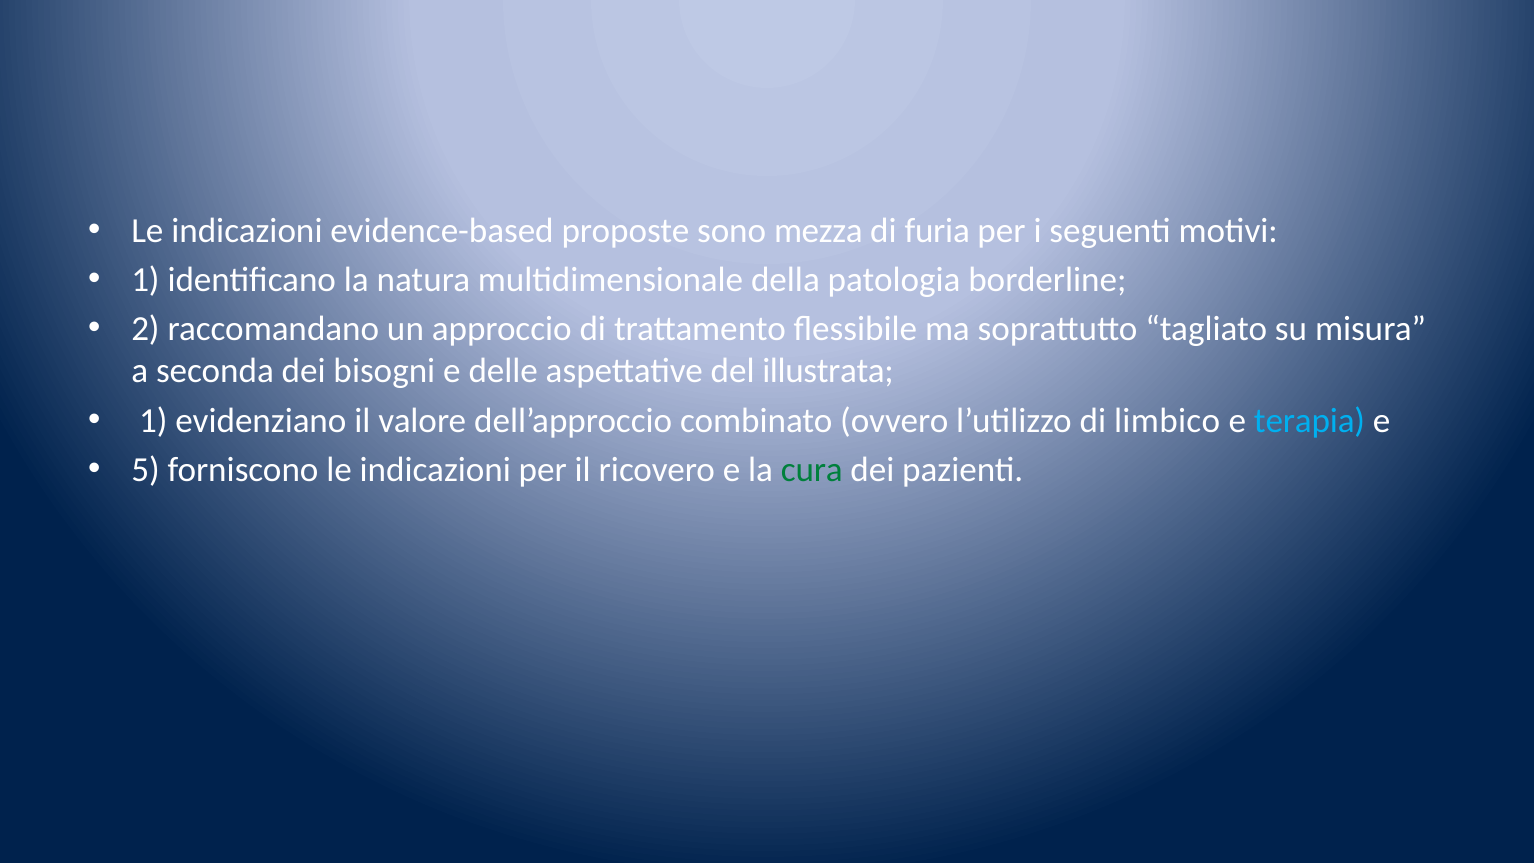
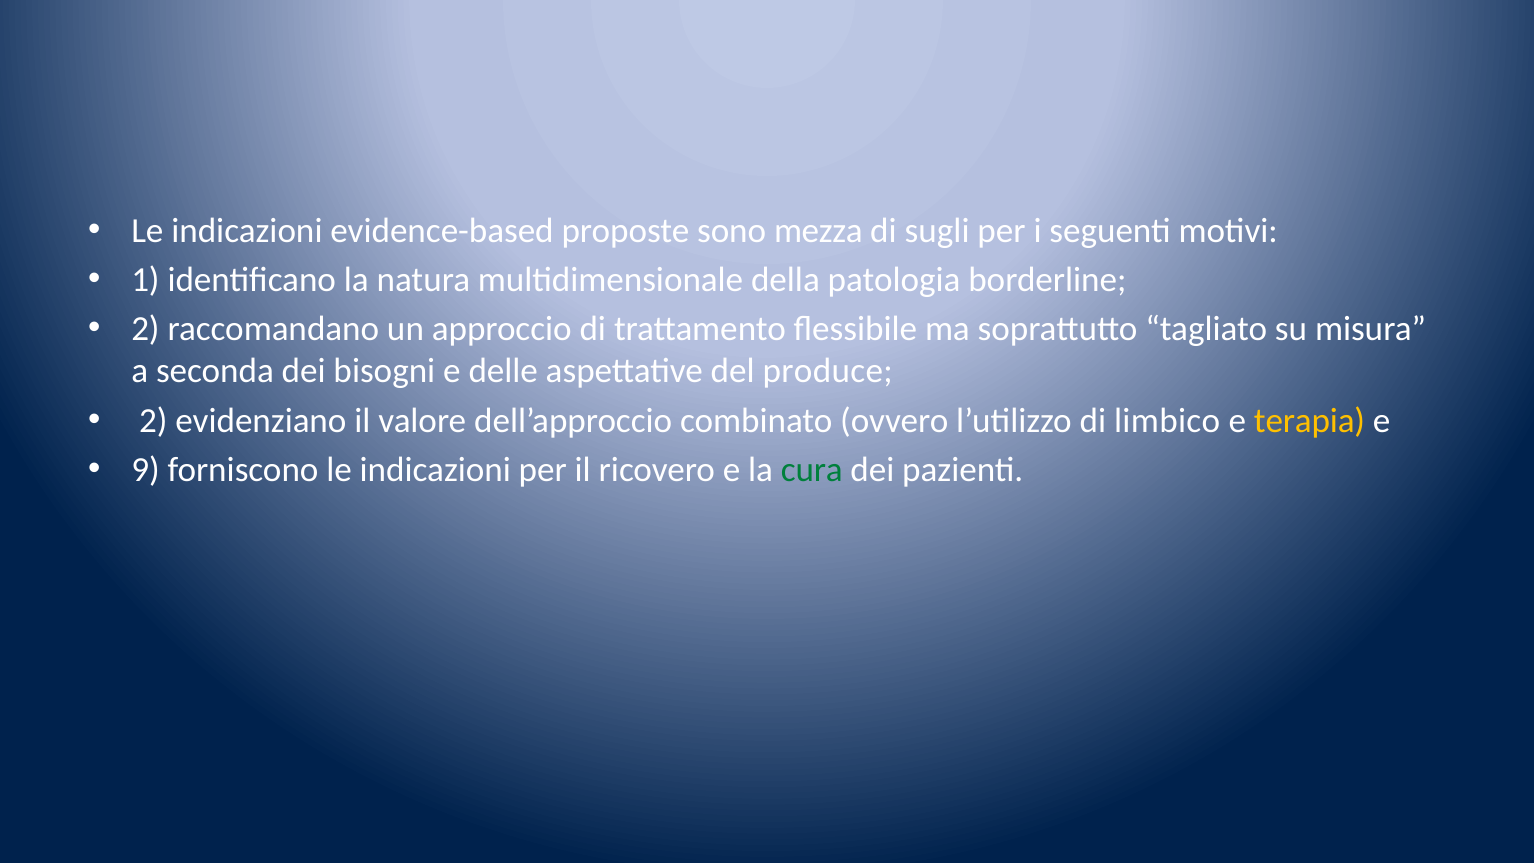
furia: furia -> sugli
illustrata: illustrata -> produce
1 at (153, 420): 1 -> 2
terapia colour: light blue -> yellow
5: 5 -> 9
